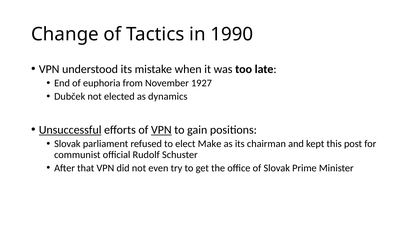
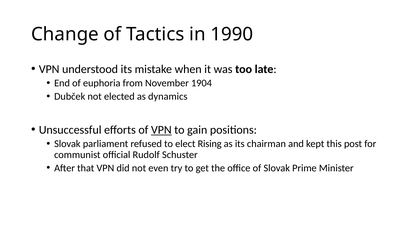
1927: 1927 -> 1904
Unsuccessful underline: present -> none
Make: Make -> Rising
